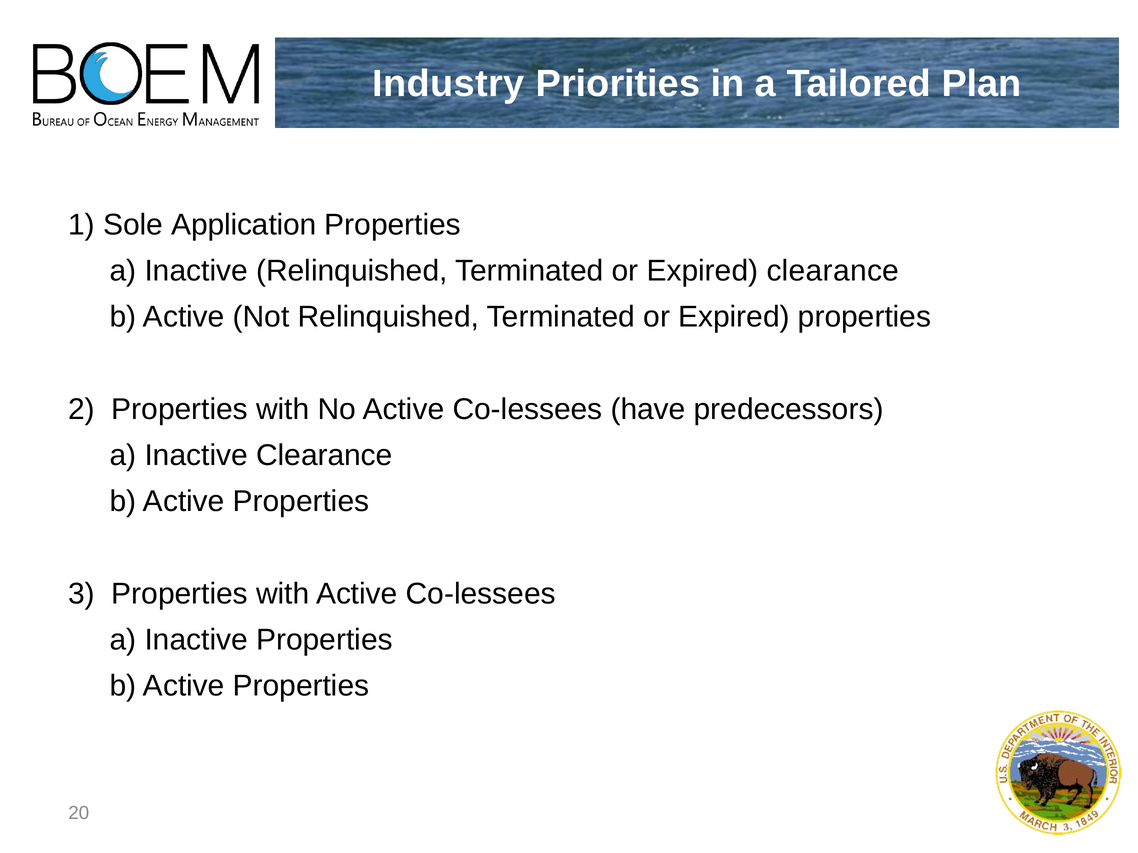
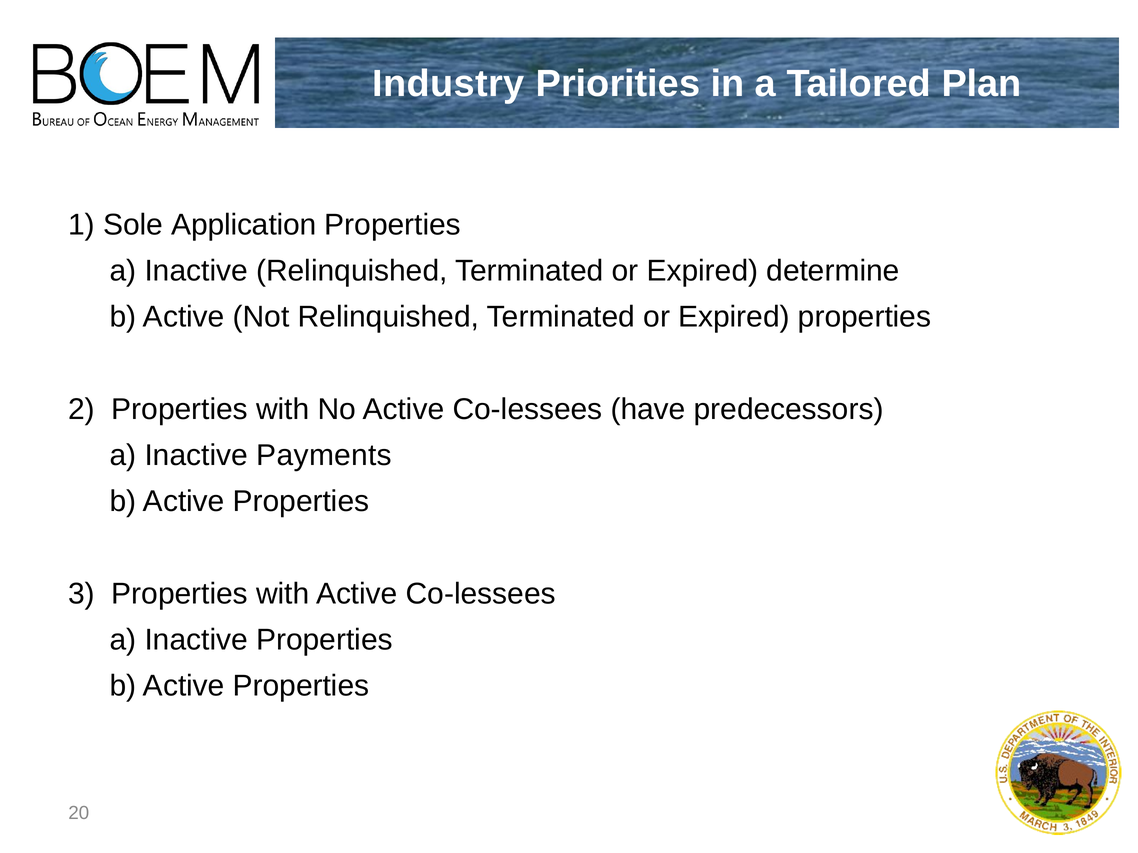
Expired clearance: clearance -> determine
Inactive Clearance: Clearance -> Payments
